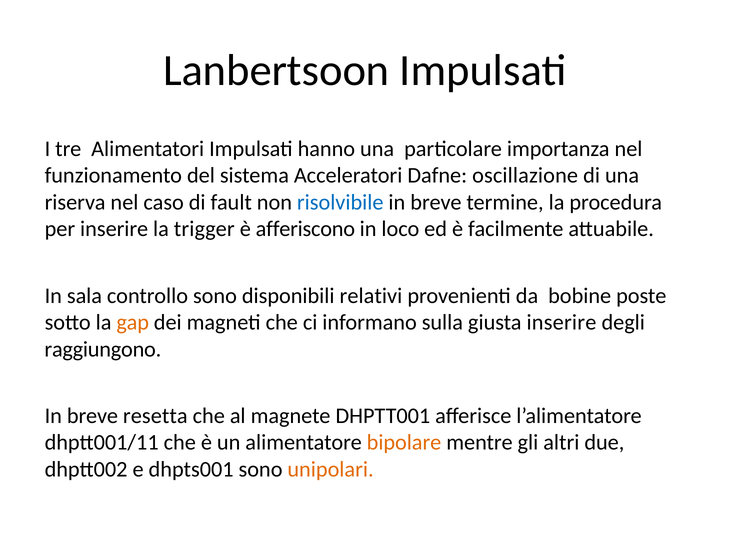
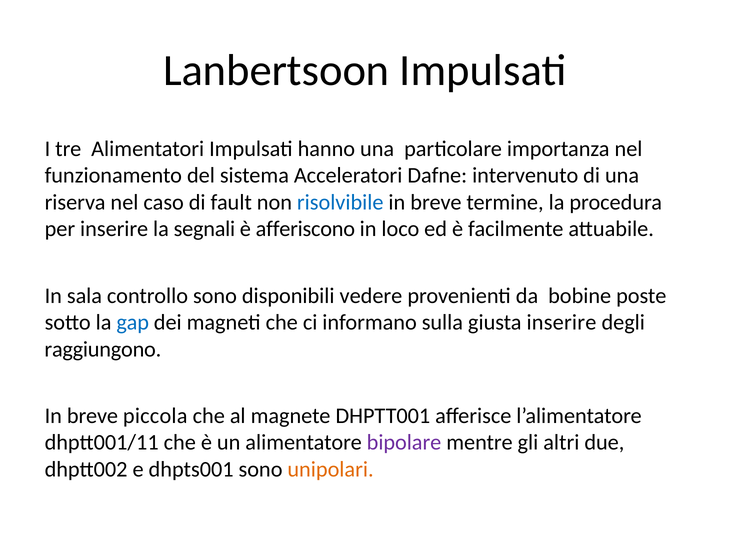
oscillazione: oscillazione -> intervenuto
trigger: trigger -> segnali
relativi: relativi -> vedere
gap colour: orange -> blue
resetta: resetta -> piccola
bipolare colour: orange -> purple
